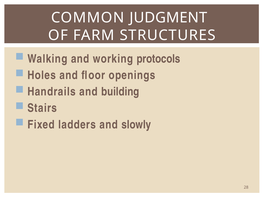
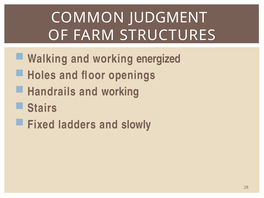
protocols: protocols -> energized
Handrails and building: building -> working
